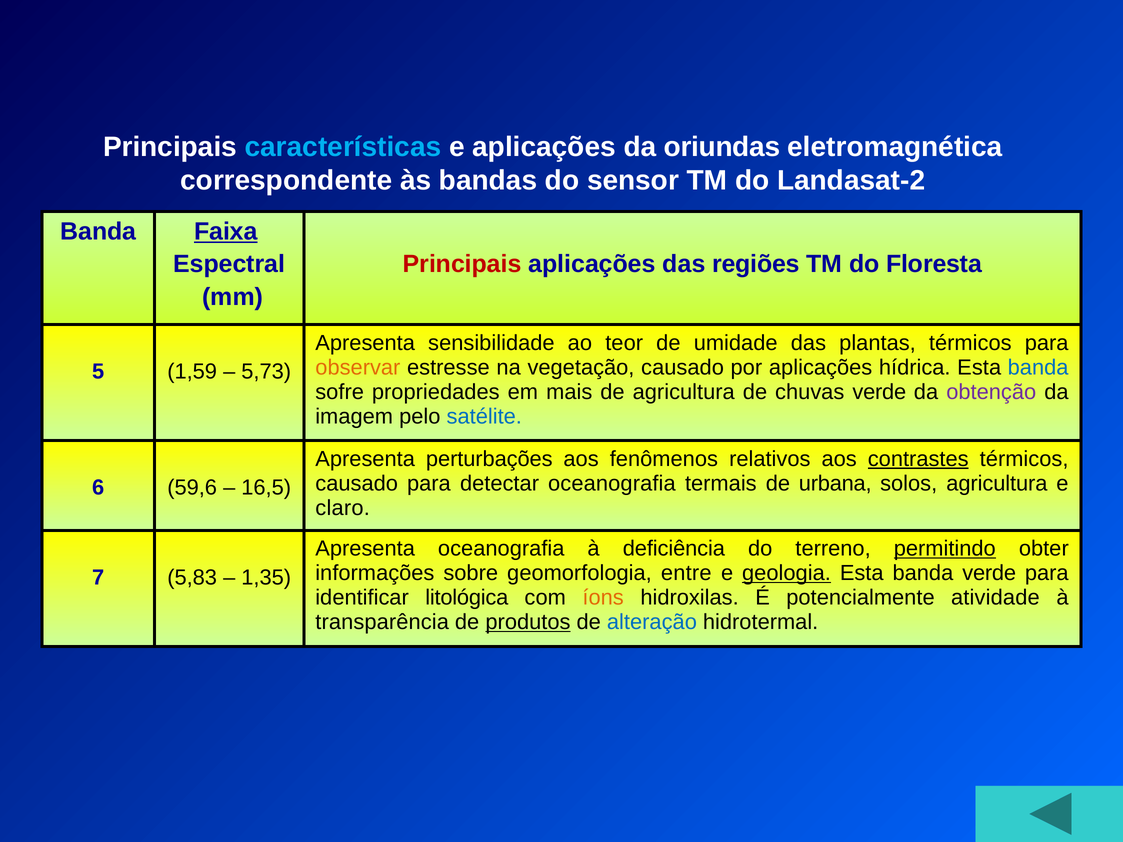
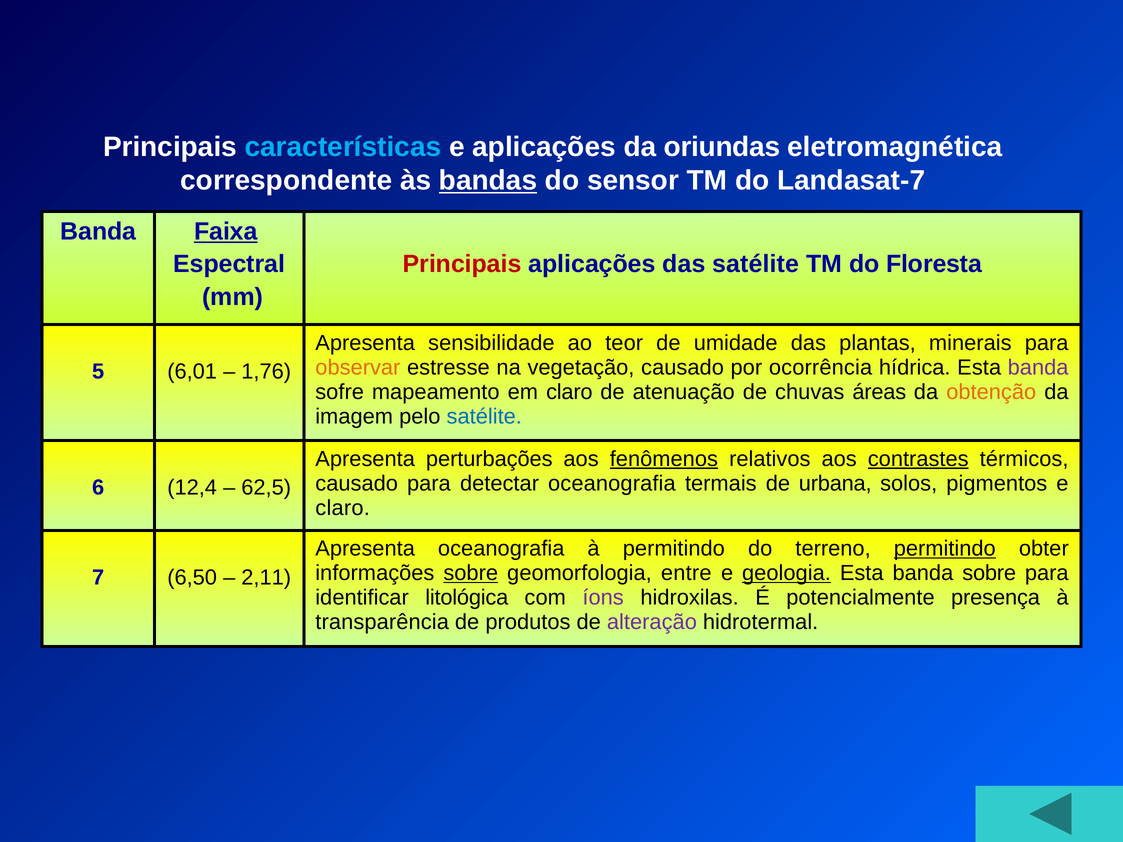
bandas underline: none -> present
Landasat-2: Landasat-2 -> Landasat-7
das regiões: regiões -> satélite
plantas térmicos: térmicos -> minerais
por aplicações: aplicações -> ocorrência
banda at (1038, 367) colour: blue -> purple
1,59: 1,59 -> 6,01
5,73: 5,73 -> 1,76
propriedades: propriedades -> mapeamento
em mais: mais -> claro
de agricultura: agricultura -> atenuação
chuvas verde: verde -> áreas
obtenção colour: purple -> orange
fenômenos underline: none -> present
solos agricultura: agricultura -> pigmentos
59,6: 59,6 -> 12,4
16,5: 16,5 -> 62,5
à deficiência: deficiência -> permitindo
sobre at (471, 573) underline: none -> present
banda verde: verde -> sobre
5,83: 5,83 -> 6,50
1,35: 1,35 -> 2,11
íons colour: orange -> purple
atividade: atividade -> presença
produtos underline: present -> none
alteração colour: blue -> purple
